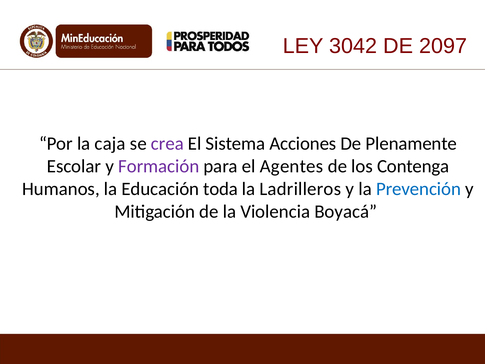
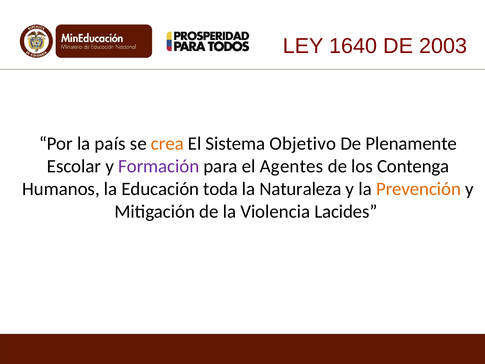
3042: 3042 -> 1640
2097: 2097 -> 2003
caja: caja -> país
crea colour: purple -> orange
Acciones: Acciones -> Objetivo
Ladrilleros: Ladrilleros -> Naturaleza
Prevención colour: blue -> orange
Boyacá: Boyacá -> Lacides
